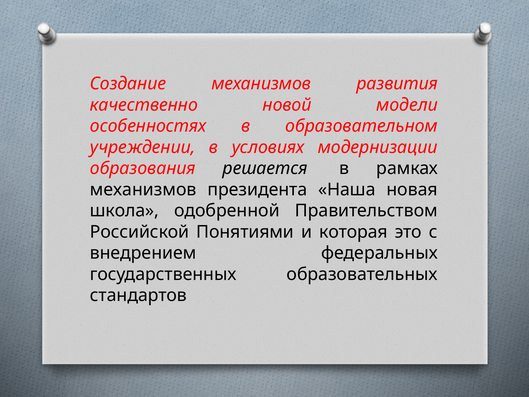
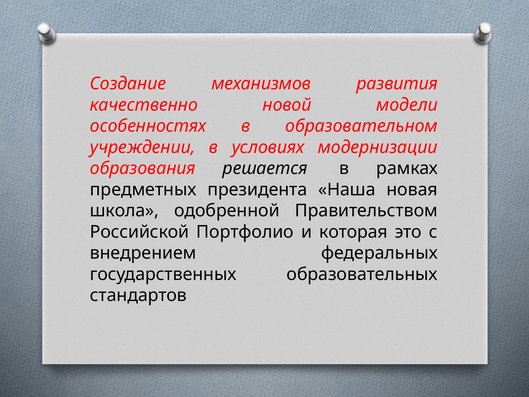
механизмов at (143, 189): механизмов -> предметных
Понятиями: Понятиями -> Портфолио
